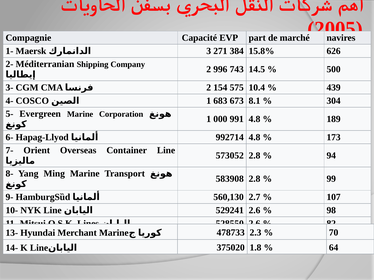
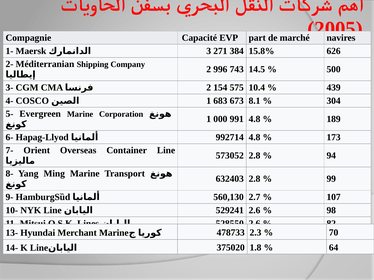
583908: 583908 -> 632403
